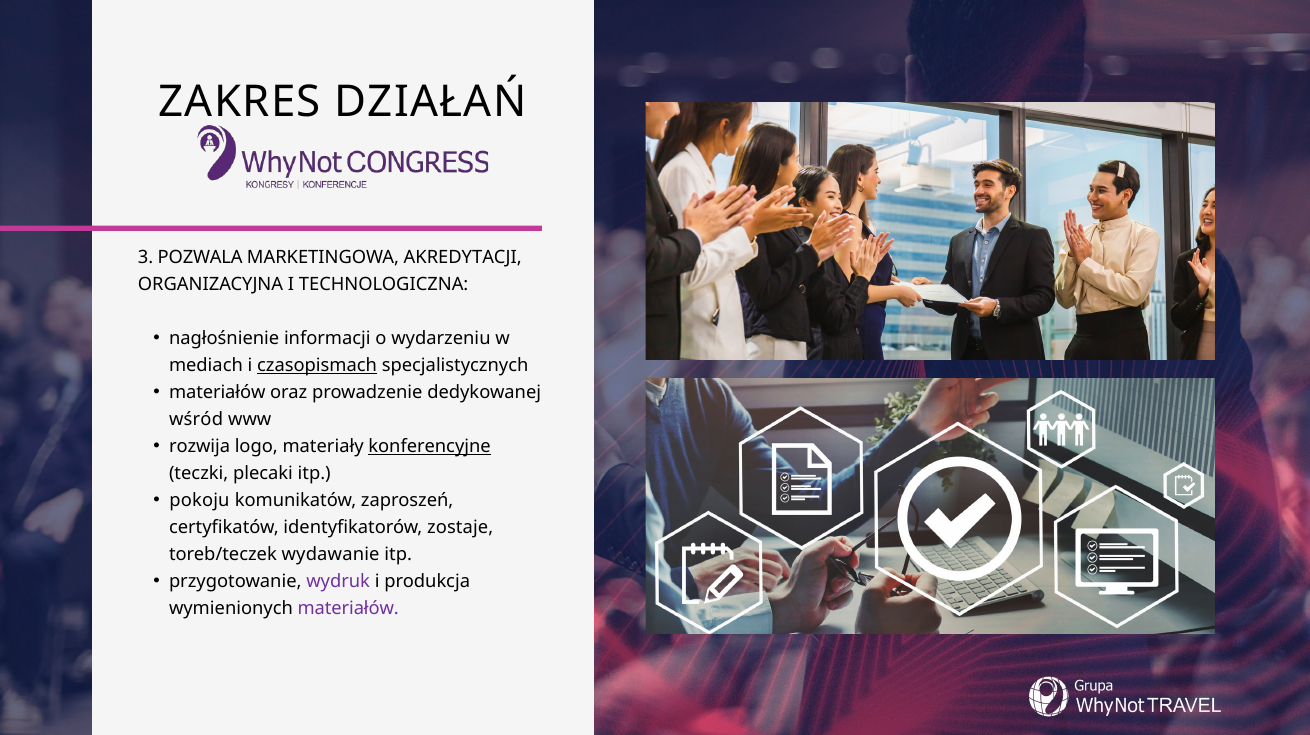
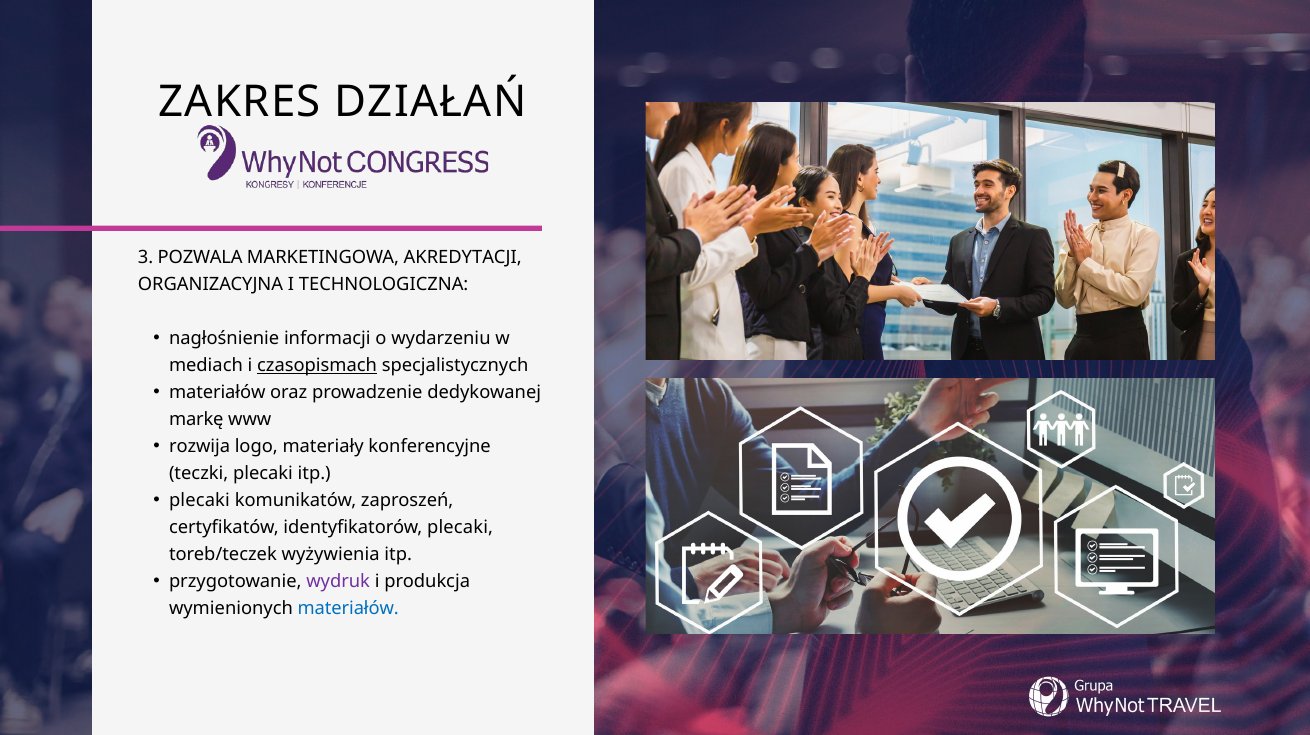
wśród: wśród -> markę
konferencyjne underline: present -> none
pokoju at (199, 500): pokoju -> plecaki
identyfikatorów zostaje: zostaje -> plecaki
wydawanie: wydawanie -> wyżywienia
materiałów at (348, 608) colour: purple -> blue
